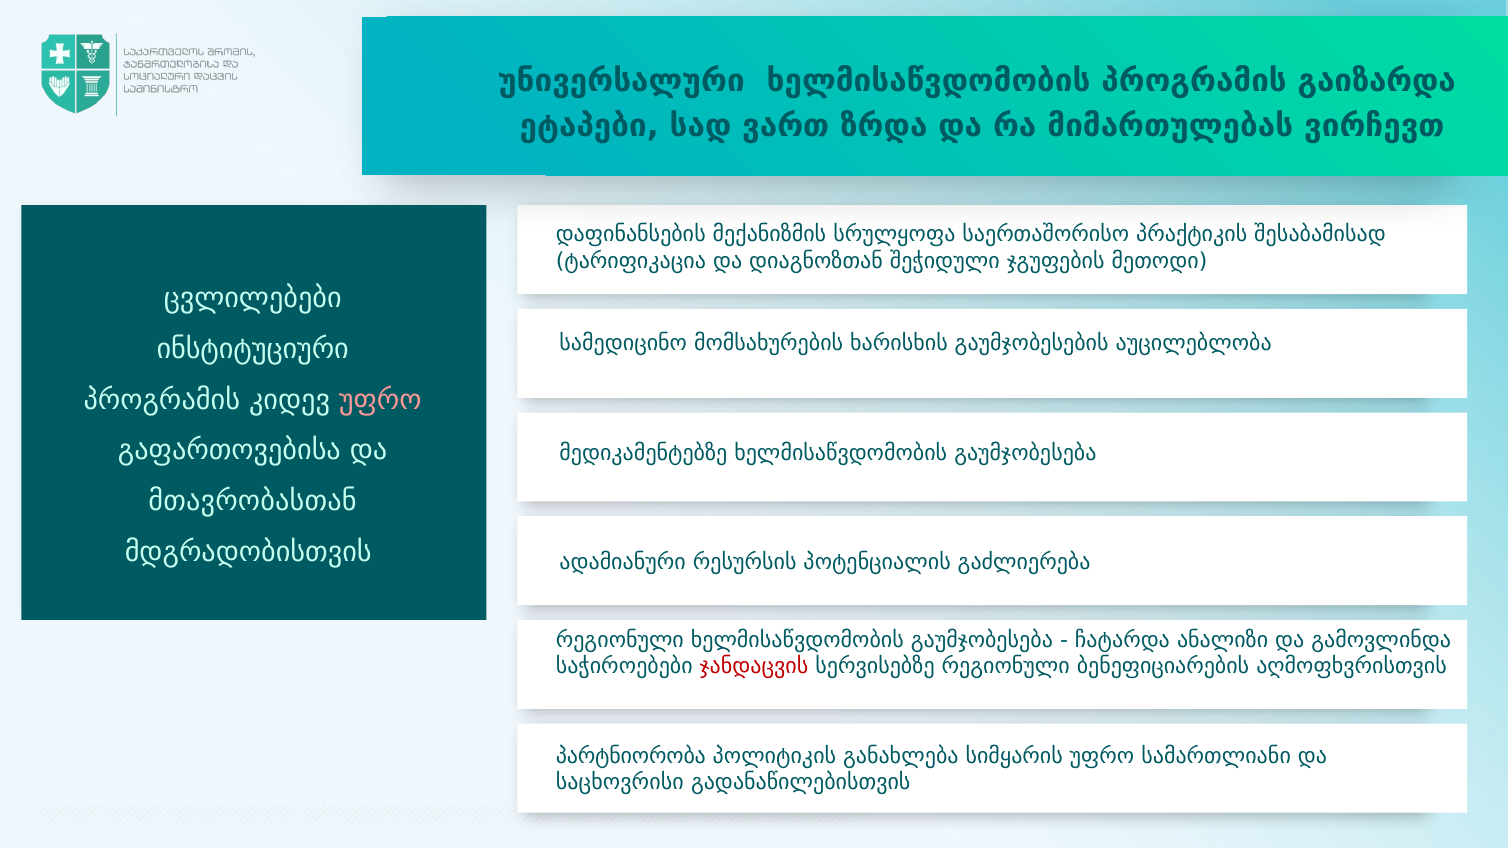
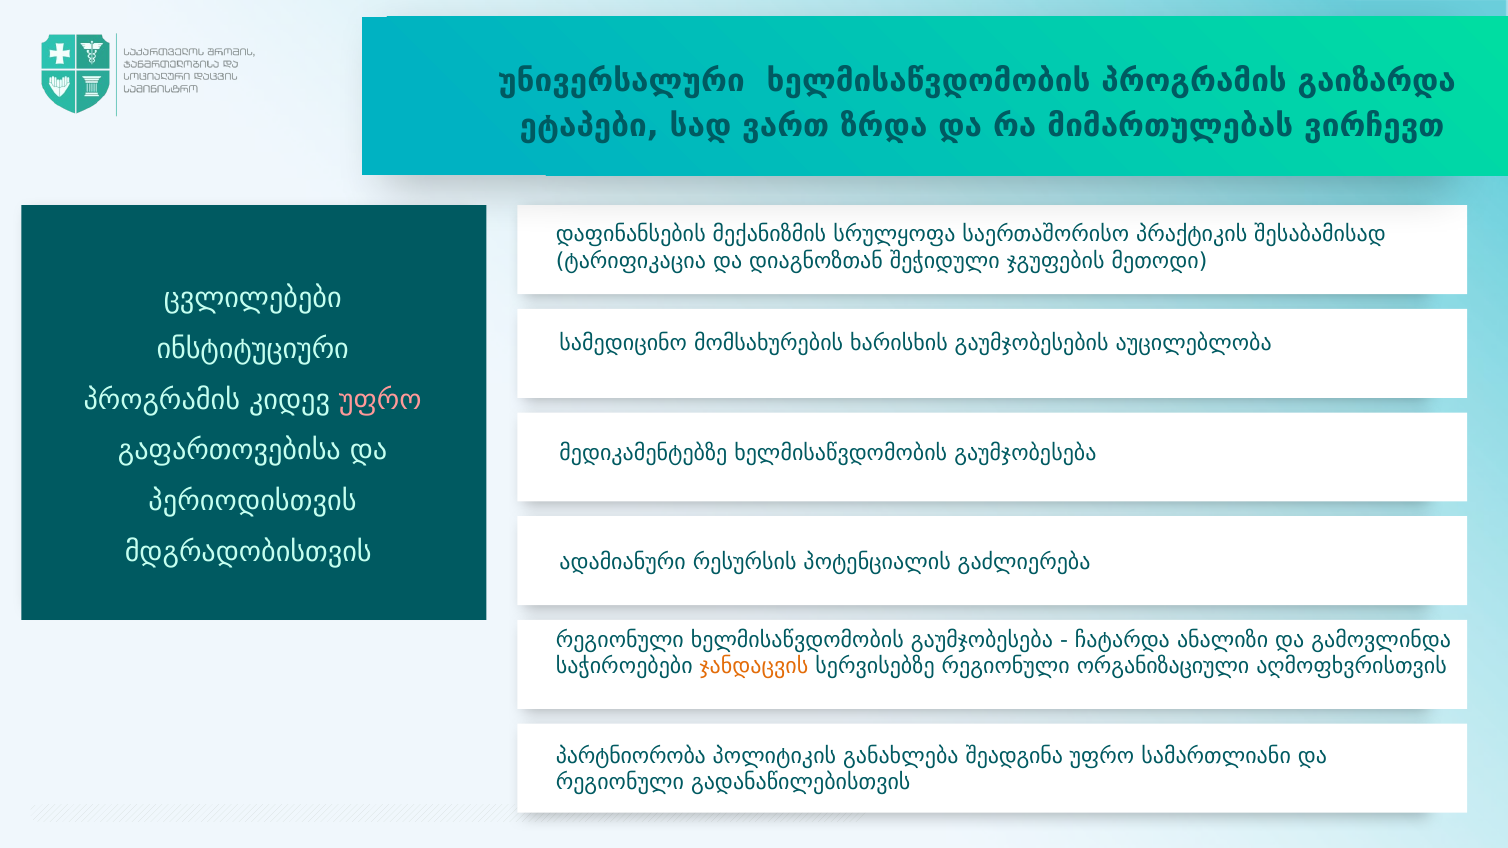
მთავრობასთან: მთავრობასთან -> პერიოდისთვის
ჯანდაცვის colour: red -> orange
ბენეფიციარების: ბენეფიციარების -> ორგანიზაციული
სიმყარის: სიმყარის -> შეადგინა
საცხოვრისი at (620, 783): საცხოვრისი -> რეგიონული
